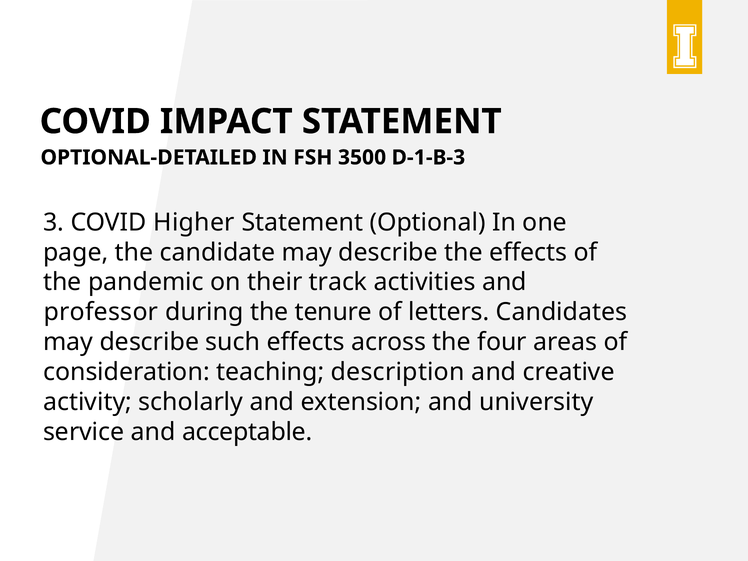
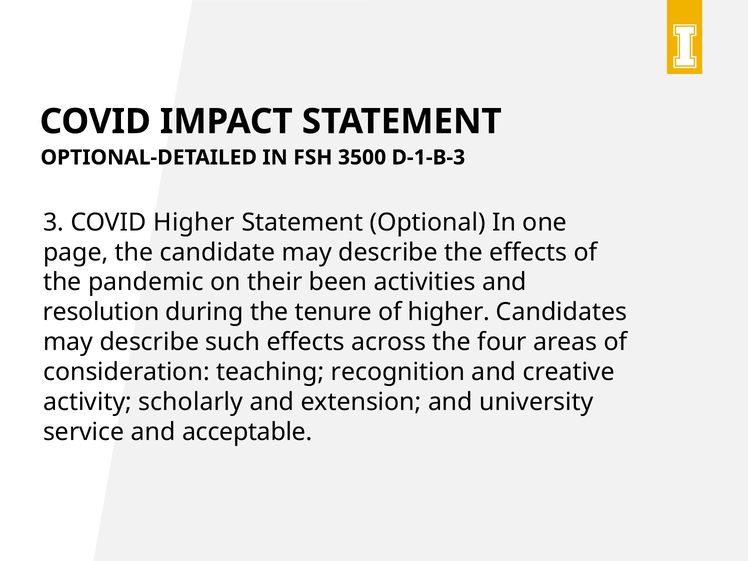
track: track -> been
professor: professor -> resolution
of letters: letters -> higher
description: description -> recognition
